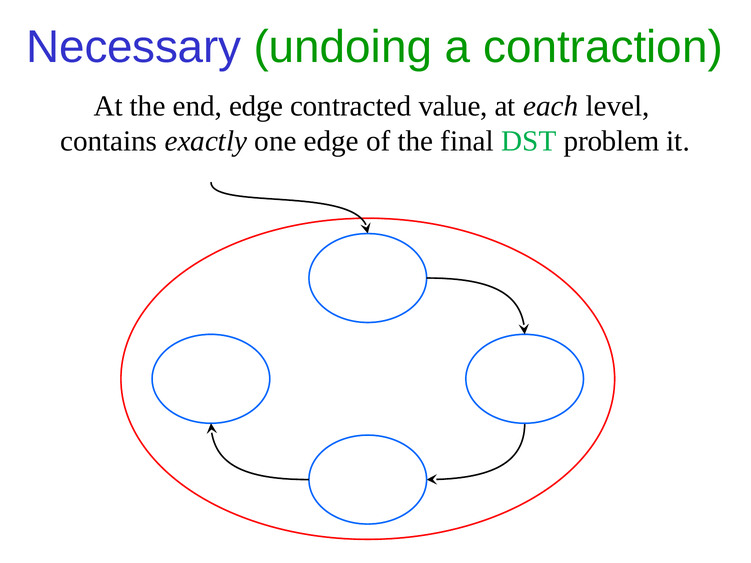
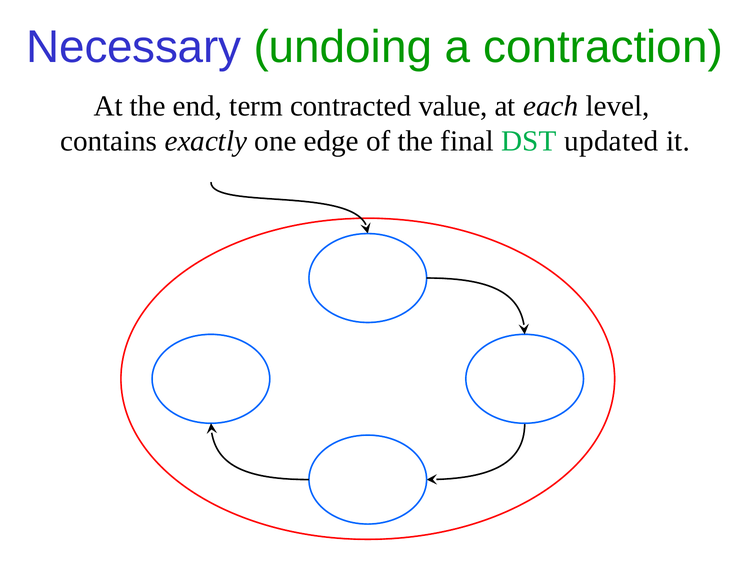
end edge: edge -> term
problem: problem -> updated
